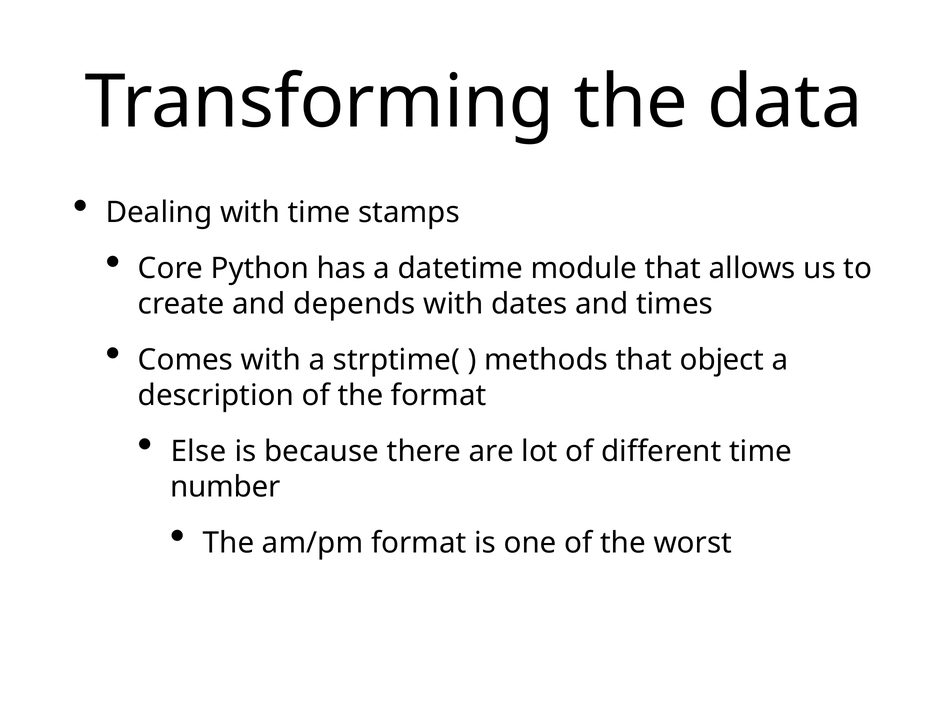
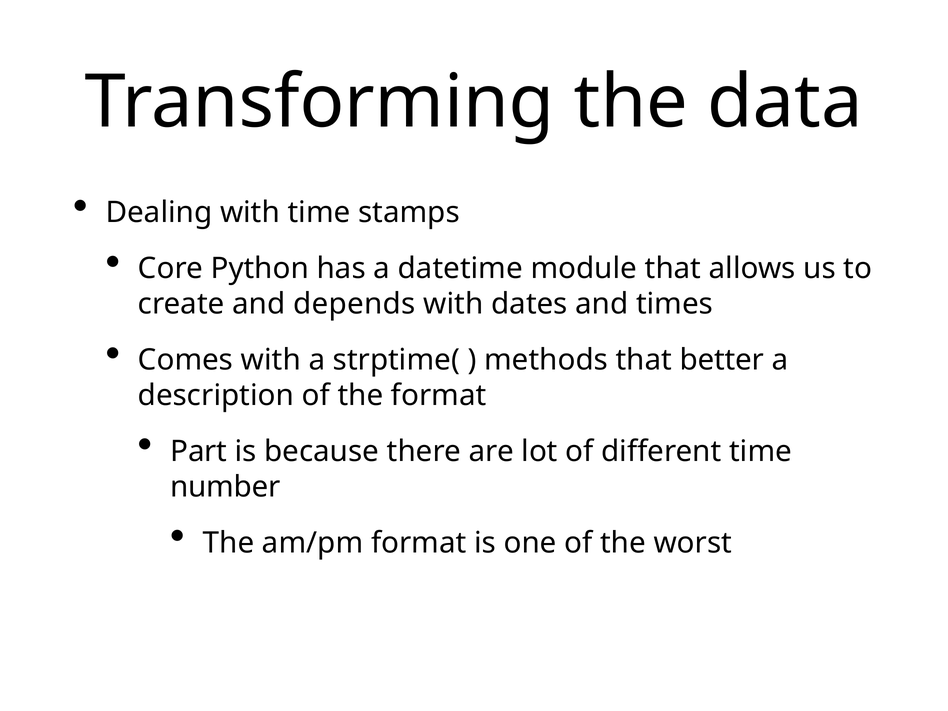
object: object -> better
Else: Else -> Part
